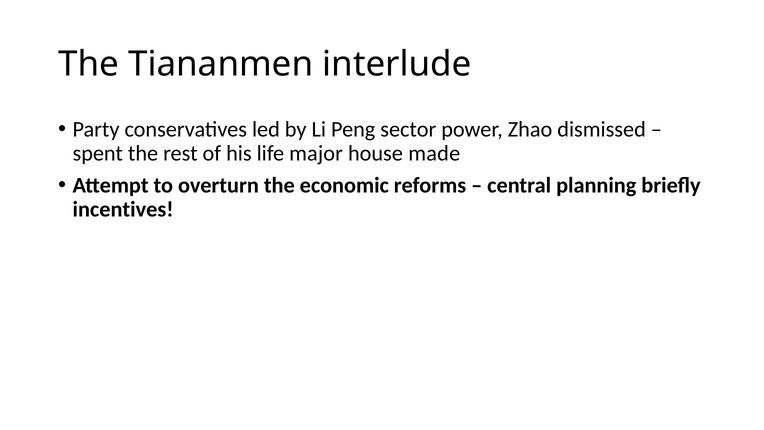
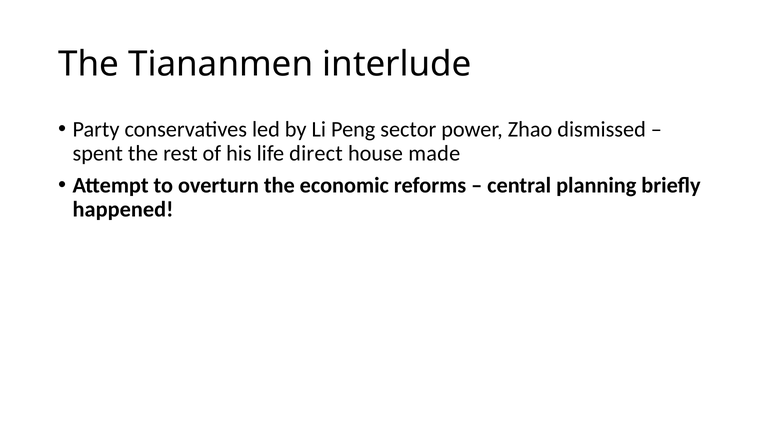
major: major -> direct
incentives: incentives -> happened
